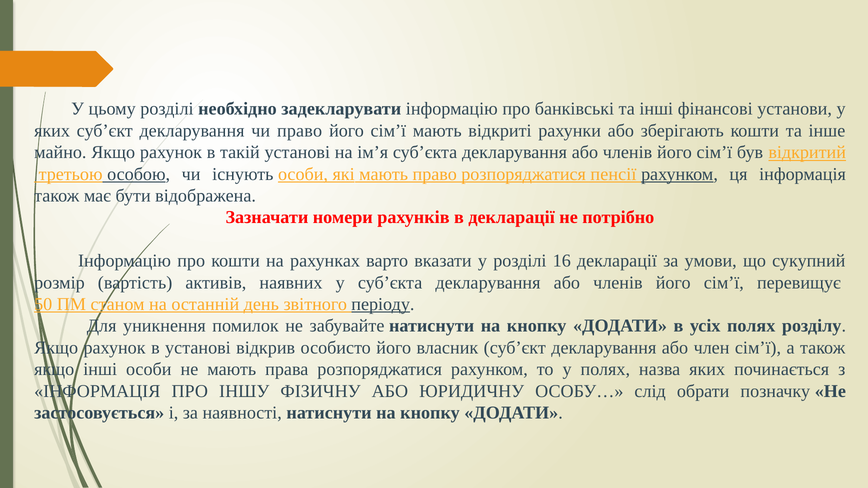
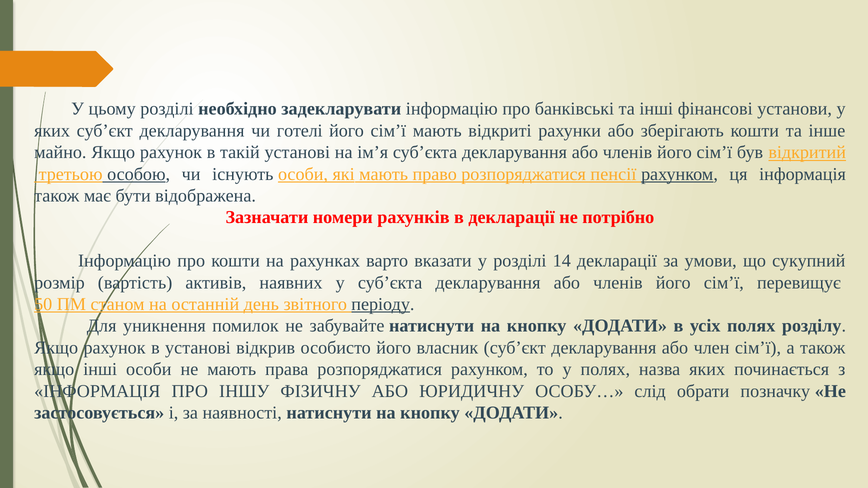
чи право: право -> готелі
16: 16 -> 14
